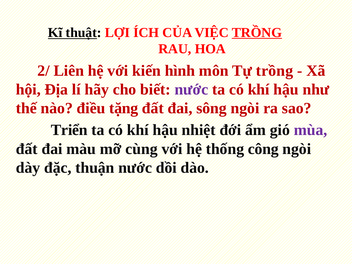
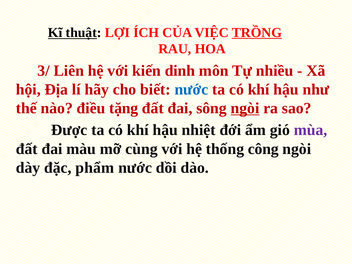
2/: 2/ -> 3/
hình: hình -> dinh
Tự trồng: trồng -> nhiều
nước at (191, 89) colour: purple -> blue
ngòi at (245, 108) underline: none -> present
Triển: Triển -> Được
thuận: thuận -> phẩm
